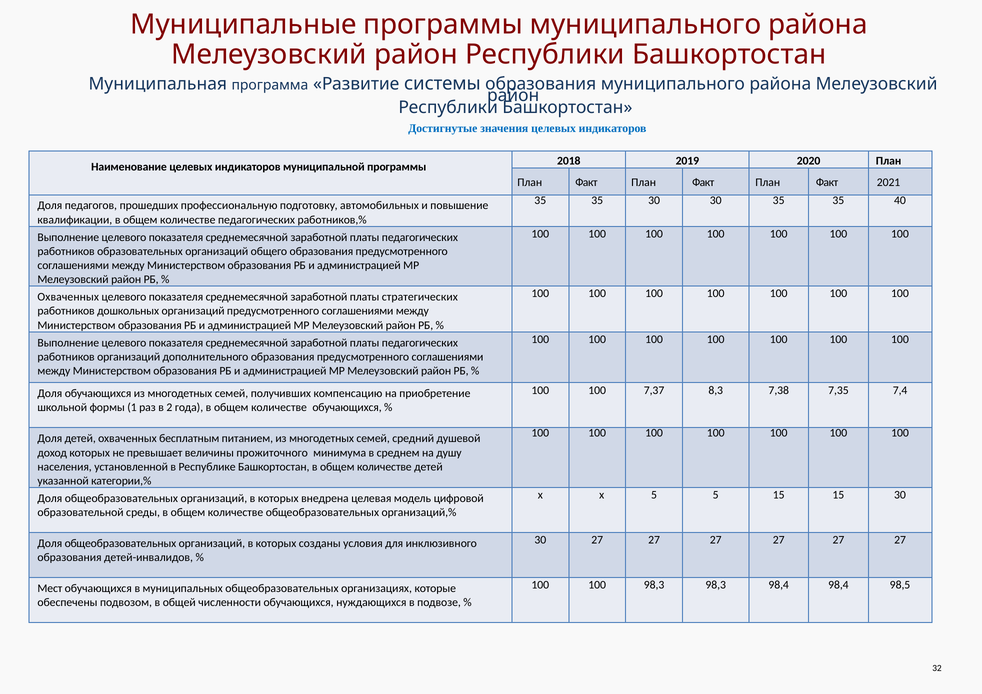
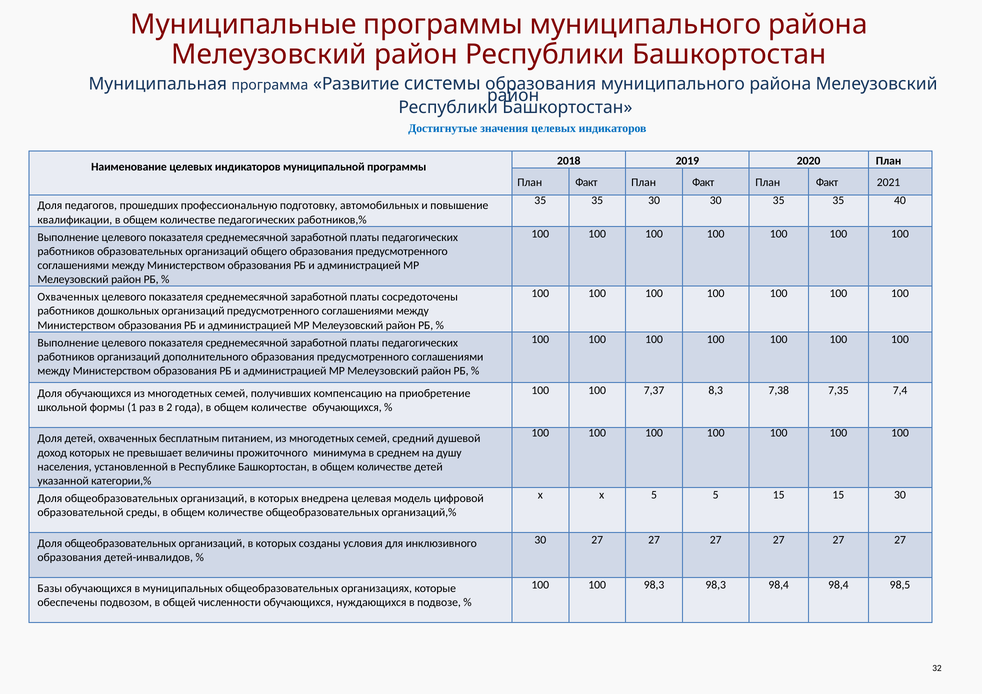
стратегических: стратегических -> сосредоточены
Мест: Мест -> Базы
